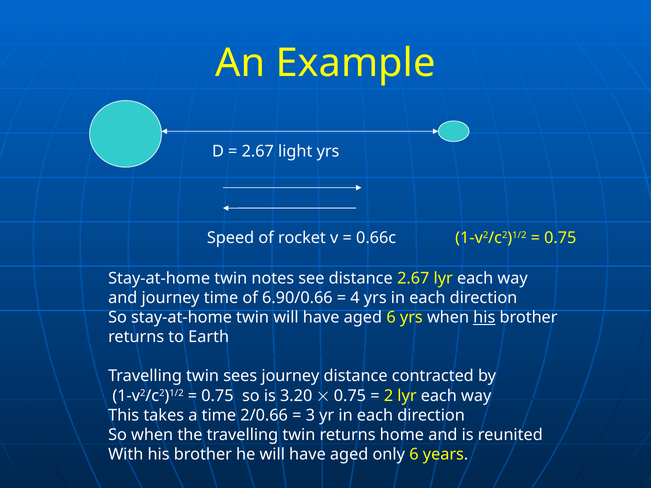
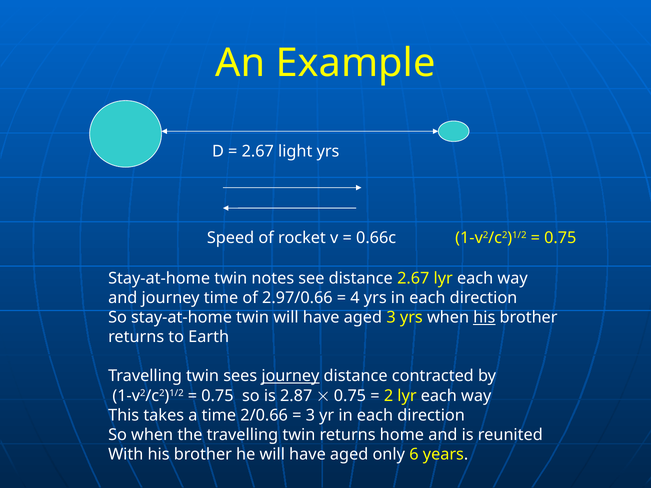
6.90/0.66: 6.90/0.66 -> 2.97/0.66
aged 6: 6 -> 3
journey at (290, 376) underline: none -> present
3.20: 3.20 -> 2.87
